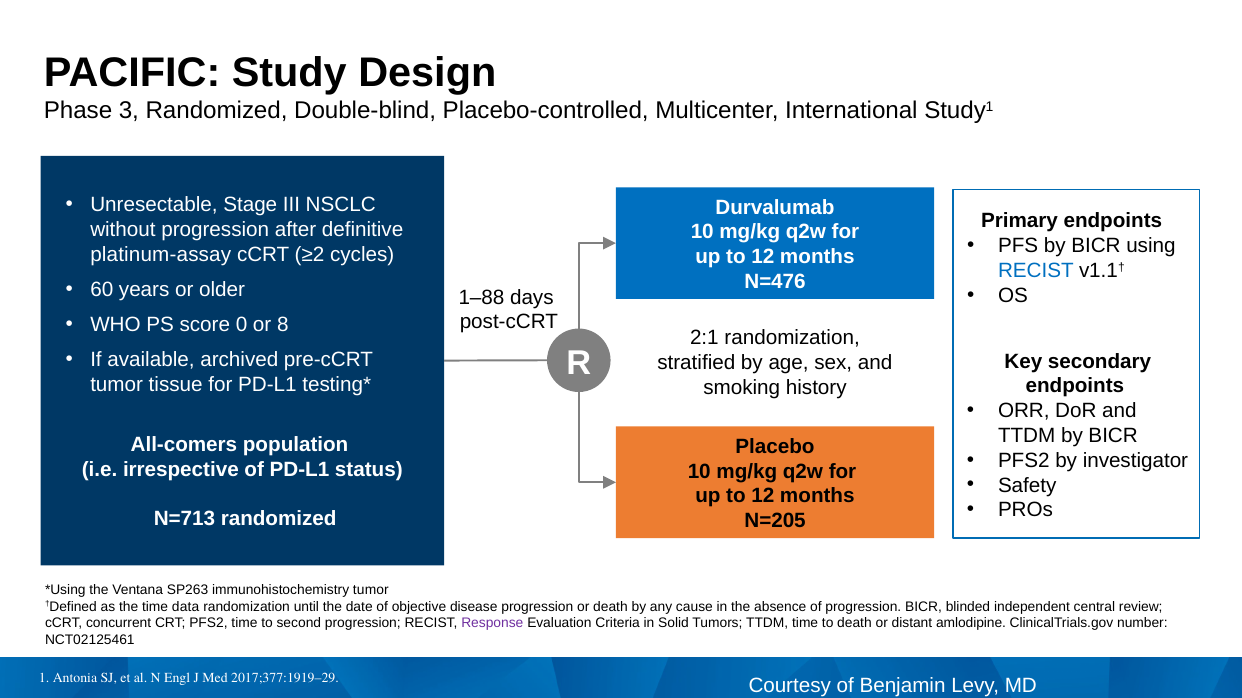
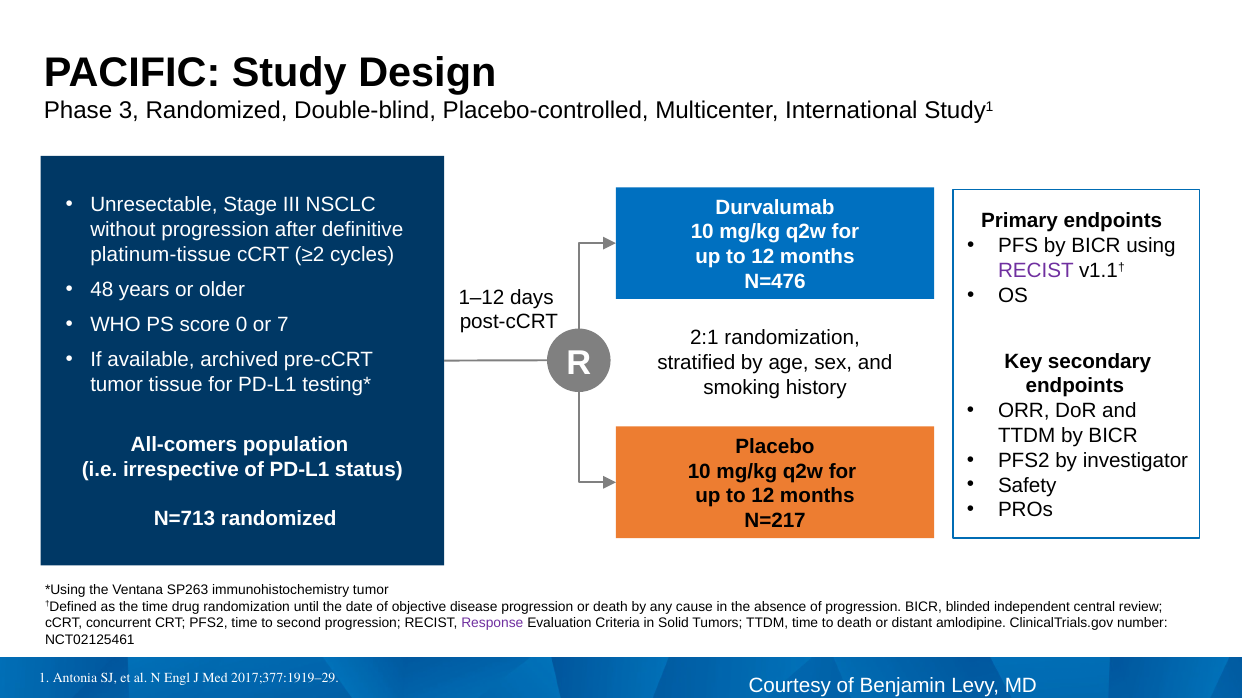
platinum-assay: platinum-assay -> platinum-tissue
RECIST at (1036, 271) colour: blue -> purple
60: 60 -> 48
1–88: 1–88 -> 1–12
8: 8 -> 7
N=205: N=205 -> N=217
data: data -> drug
